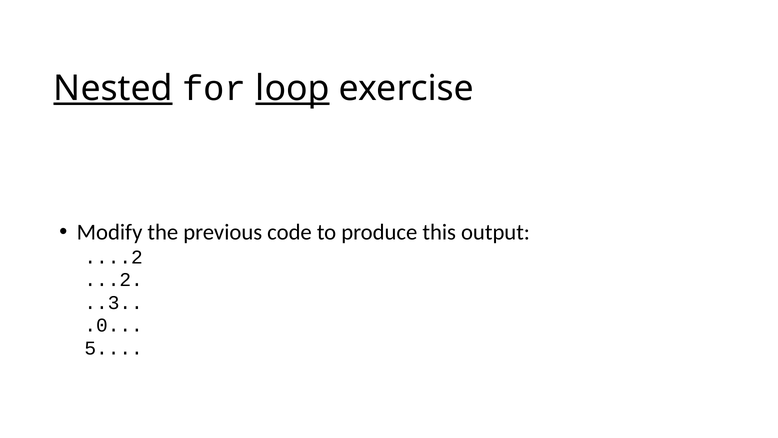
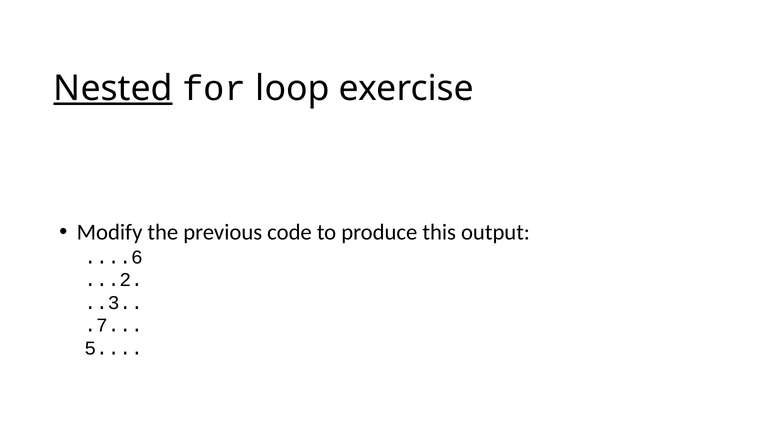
loop underline: present -> none
....2: ....2 -> ....6
.0: .0 -> .7
